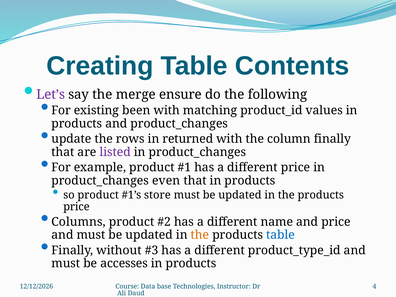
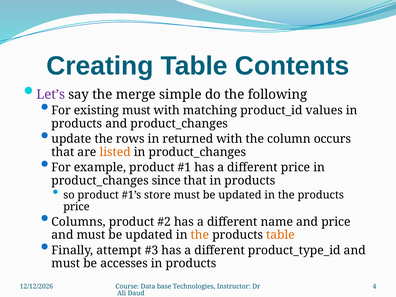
ensure: ensure -> simple
existing been: been -> must
column finally: finally -> occurs
listed colour: purple -> orange
even: even -> since
table at (280, 235) colour: blue -> orange
without: without -> attempt
